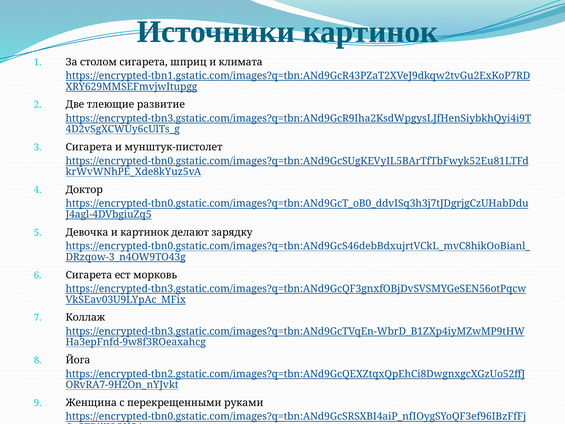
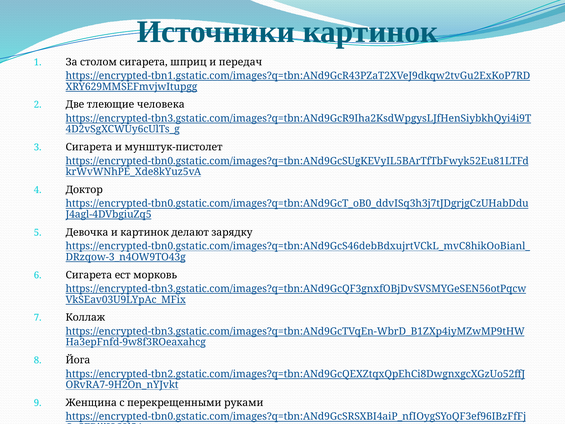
климата: климата -> передач
развитие: развитие -> человека
